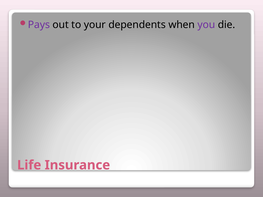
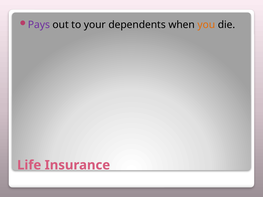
you colour: purple -> orange
